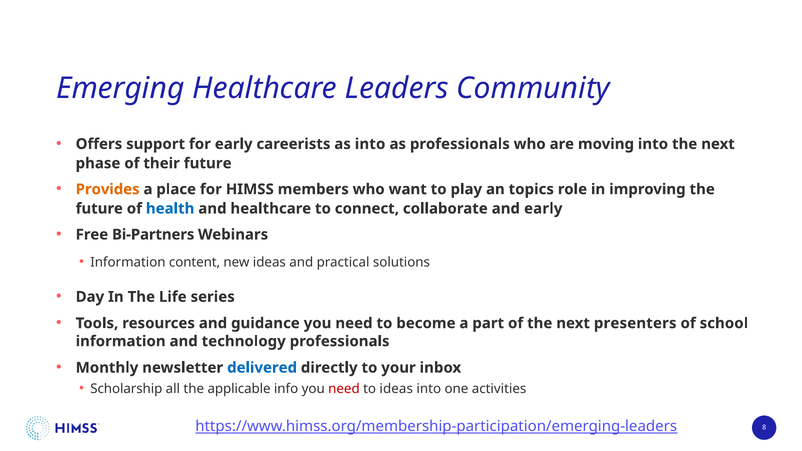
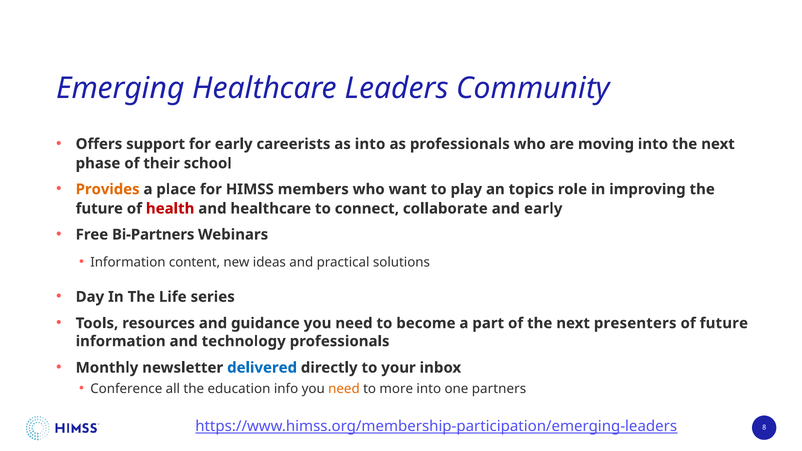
their future: future -> school
health colour: blue -> red
of school: school -> future
Scholarship: Scholarship -> Conference
applicable: applicable -> education
need at (344, 389) colour: red -> orange
to ideas: ideas -> more
activities: activities -> partners
